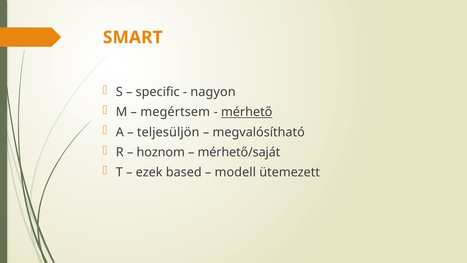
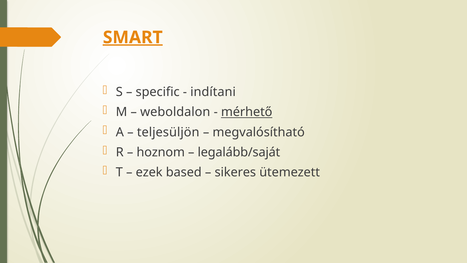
SMART underline: none -> present
nagyon: nagyon -> indítani
megértsem: megértsem -> weboldalon
mérhető/saját: mérhető/saját -> legalább/saját
modell: modell -> sikeres
